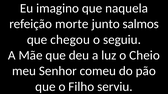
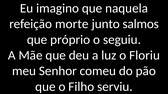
chegou: chegou -> próprio
Cheio: Cheio -> Floriu
